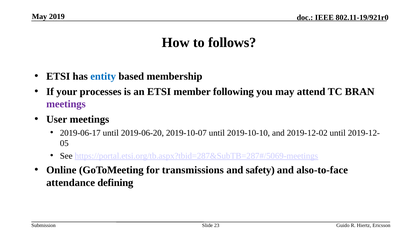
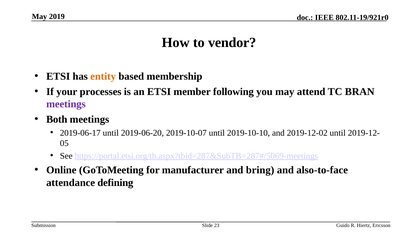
follows: follows -> vendor
entity colour: blue -> orange
User: User -> Both
transmissions: transmissions -> manufacturer
safety: safety -> bring
